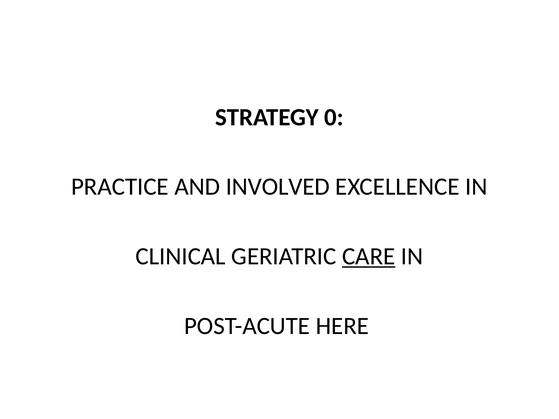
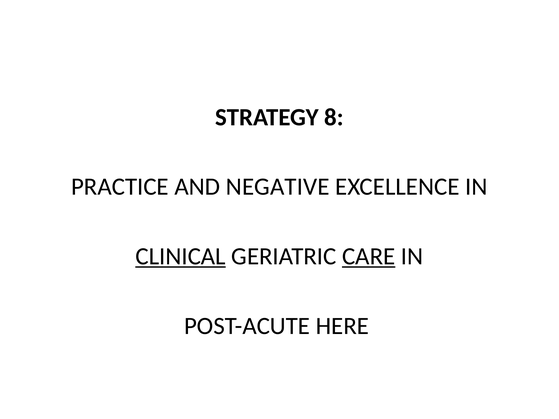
0: 0 -> 8
INVOLVED: INVOLVED -> NEGATIVE
CLINICAL underline: none -> present
